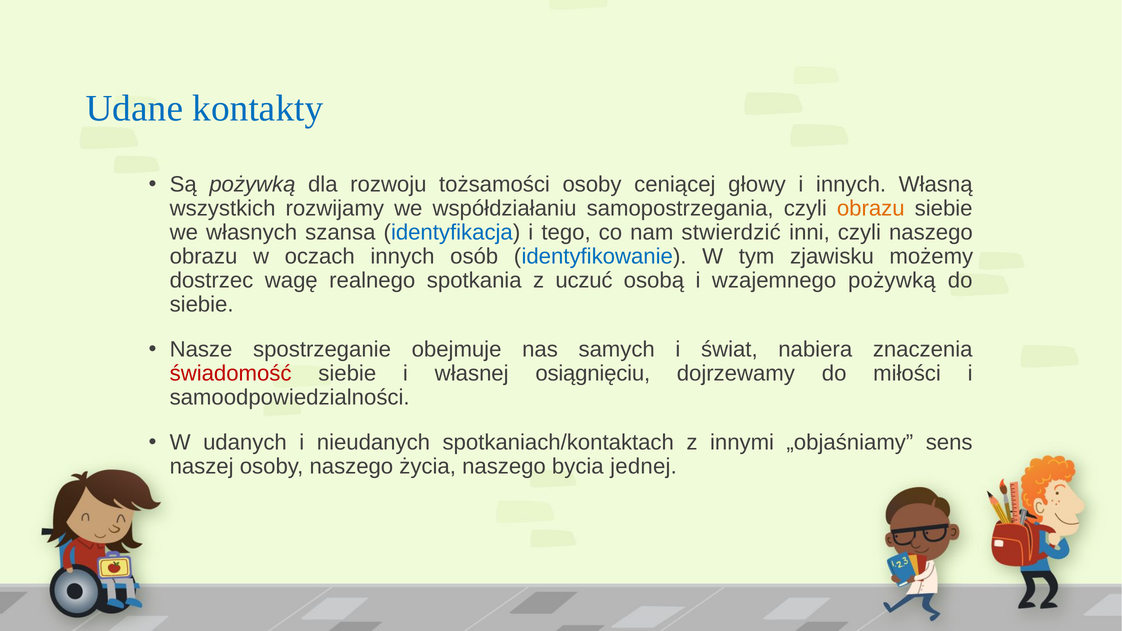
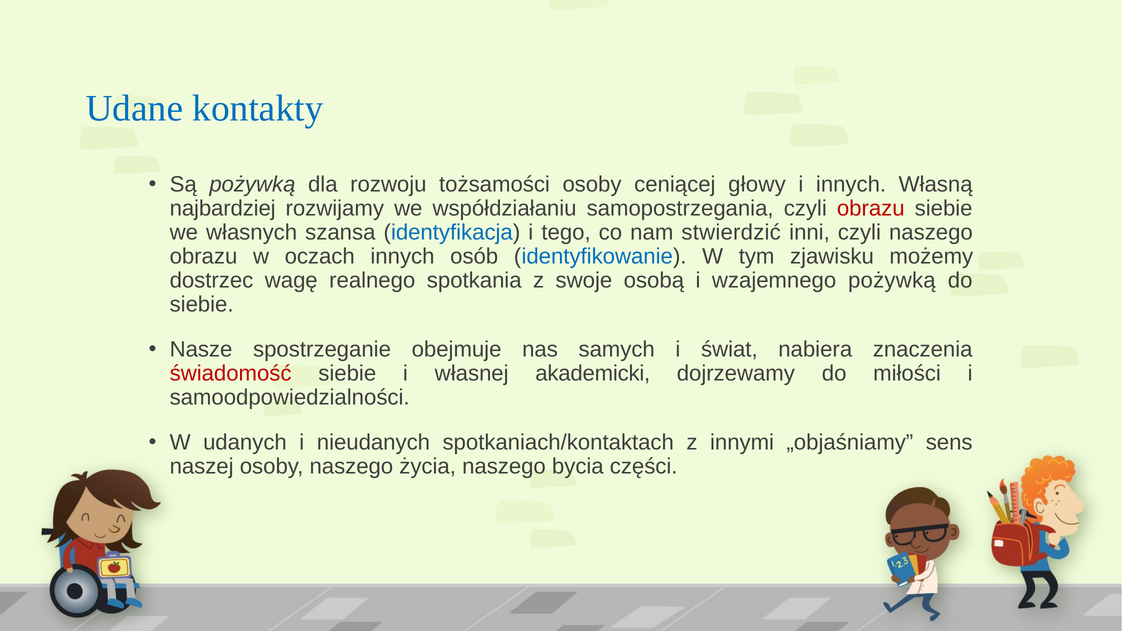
wszystkich: wszystkich -> najbardziej
obrazu at (871, 208) colour: orange -> red
uczuć: uczuć -> swoje
osiągnięciu: osiągnięciu -> akademicki
jednej: jednej -> części
